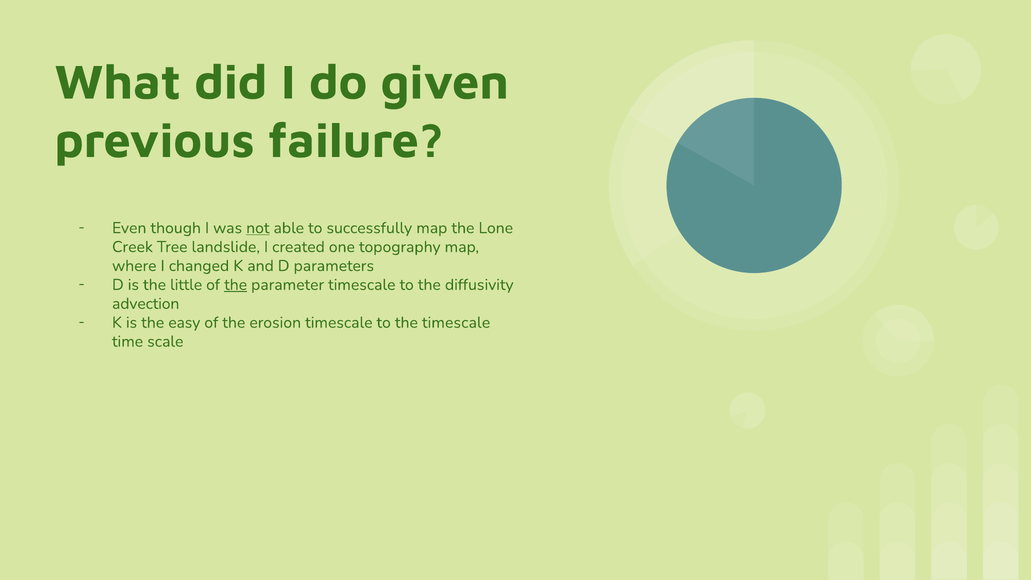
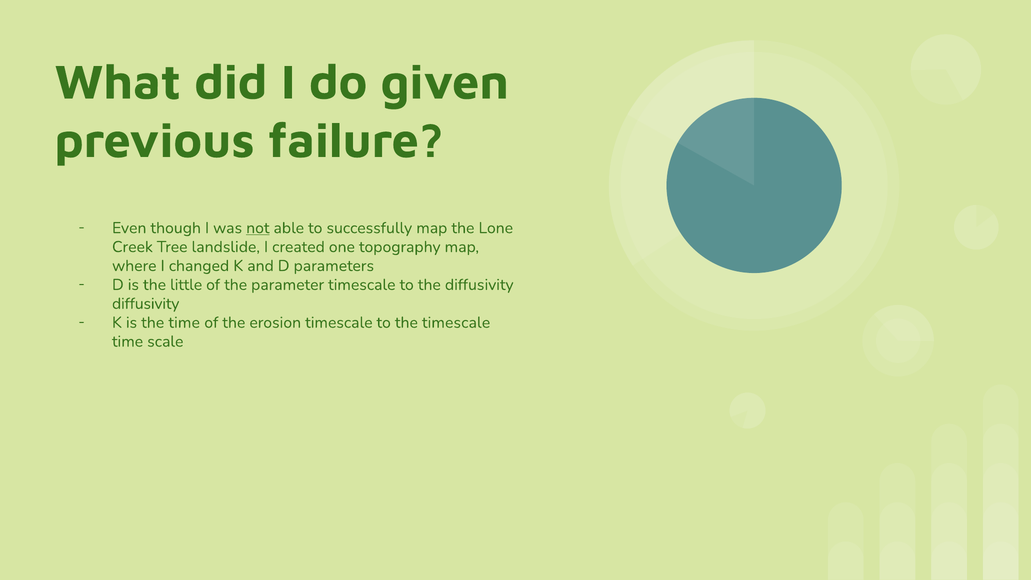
the at (236, 285) underline: present -> none
advection at (146, 304): advection -> diffusivity
the easy: easy -> time
